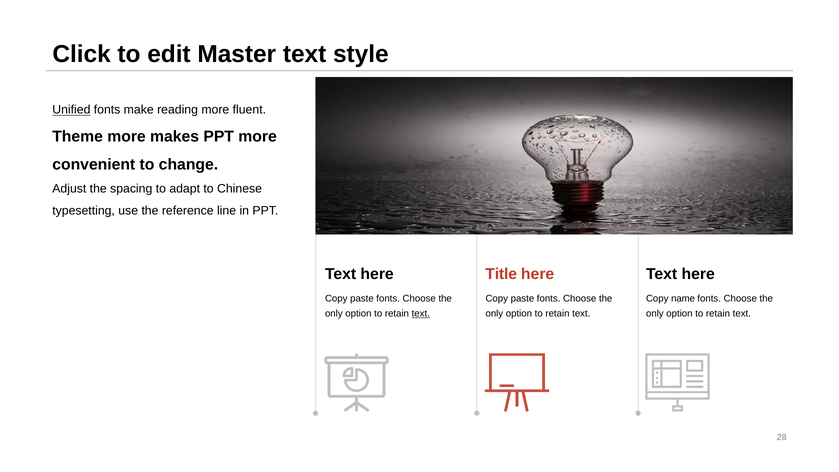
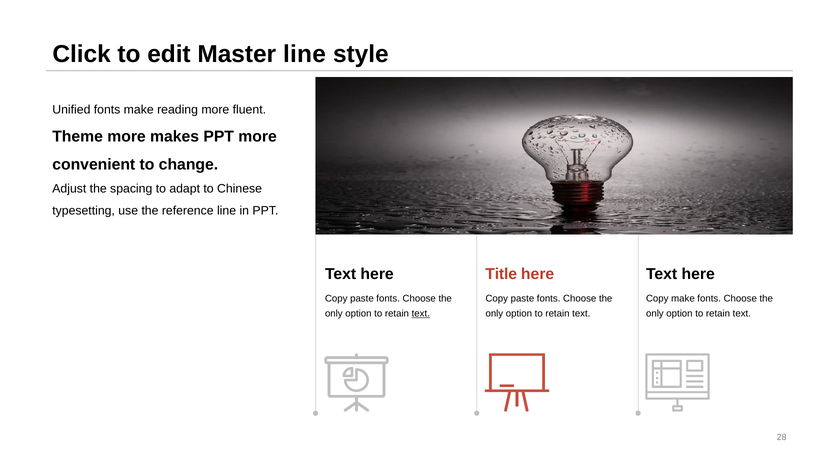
Master text: text -> line
Unified underline: present -> none
Copy name: name -> make
